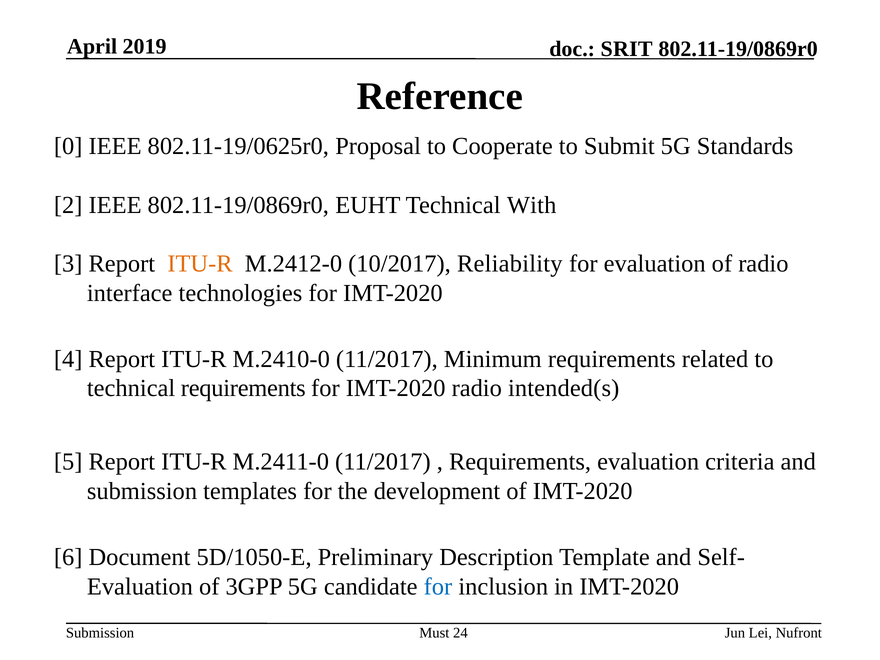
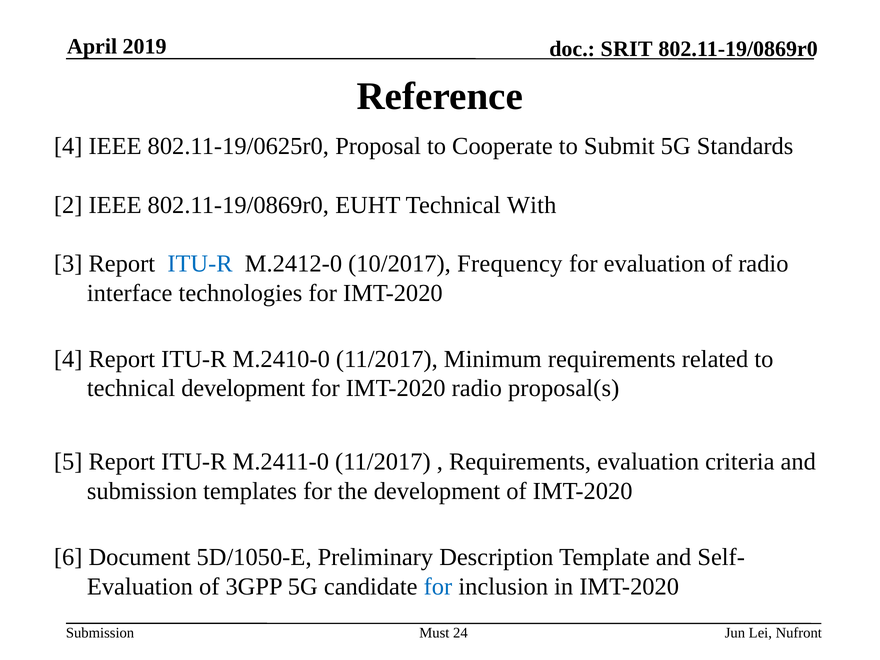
0 at (68, 146): 0 -> 4
ITU-R at (200, 264) colour: orange -> blue
Reliability: Reliability -> Frequency
technical requirements: requirements -> development
intended(s: intended(s -> proposal(s
